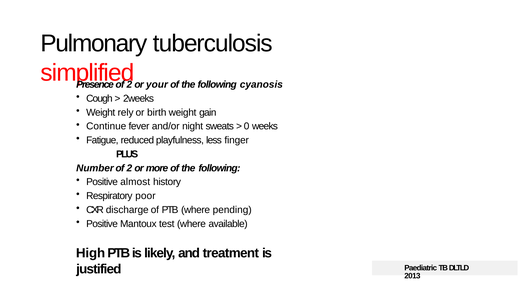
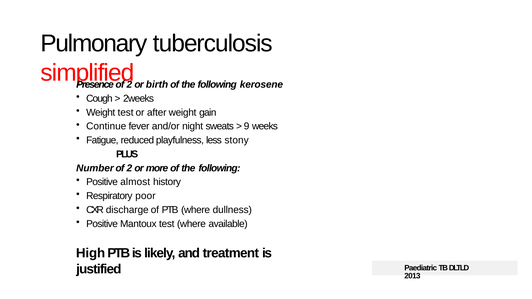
your: your -> birth
cyanosis: cyanosis -> kerosene
Weight rely: rely -> test
birth: birth -> after
0: 0 -> 9
finger: finger -> stony
pending: pending -> dullness
